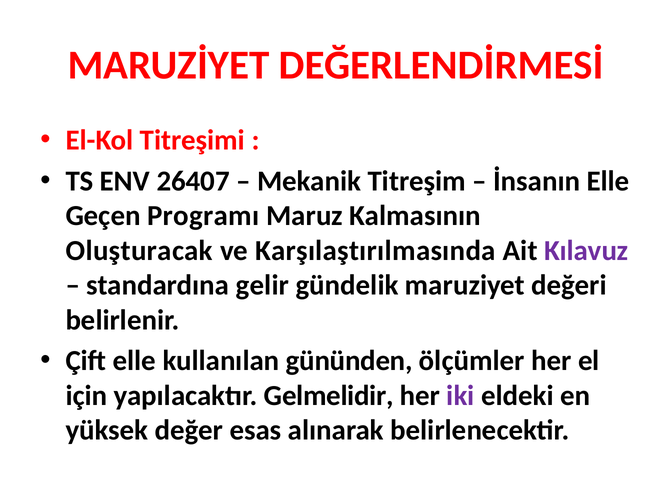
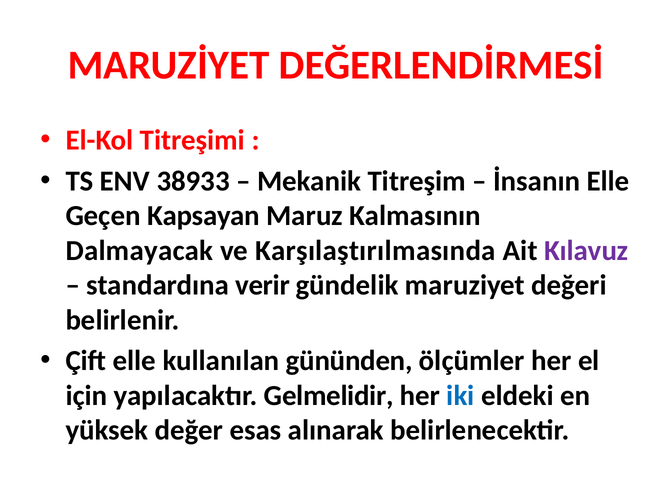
26407: 26407 -> 38933
Programı: Programı -> Kapsayan
Oluşturacak: Oluşturacak -> Dalmayacak
gelir: gelir -> verir
iki colour: purple -> blue
